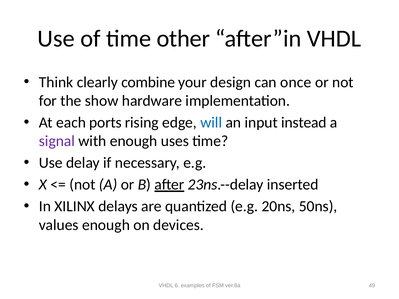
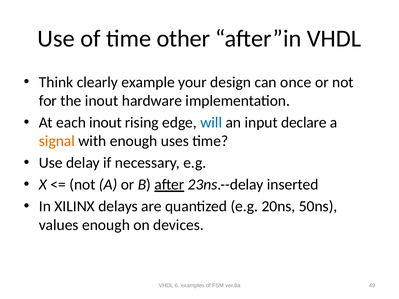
combine: combine -> example
the show: show -> inout
each ports: ports -> inout
instead: instead -> declare
signal colour: purple -> orange
